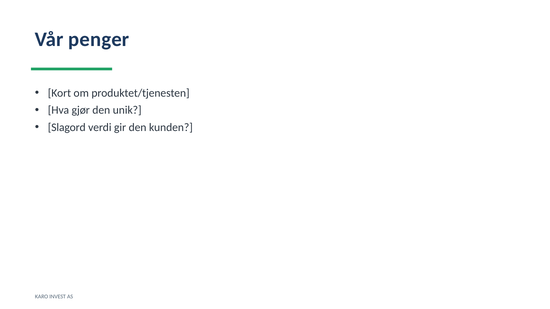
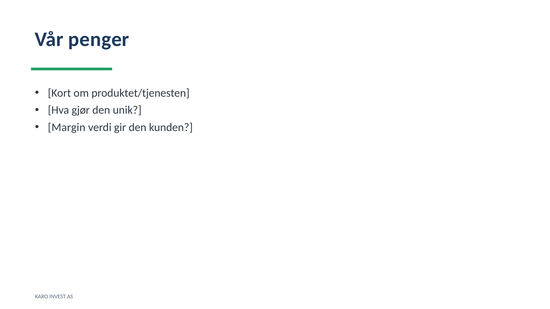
Slagord: Slagord -> Margin
